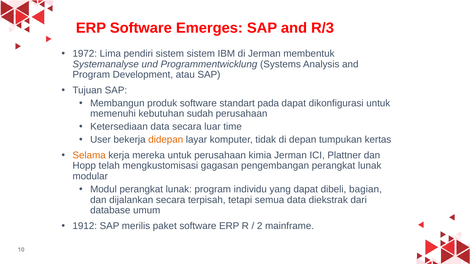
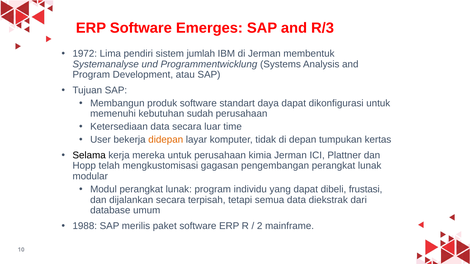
sistem sistem: sistem -> jumlah
pada: pada -> daya
Selama colour: orange -> black
bagian: bagian -> frustasi
1912: 1912 -> 1988
